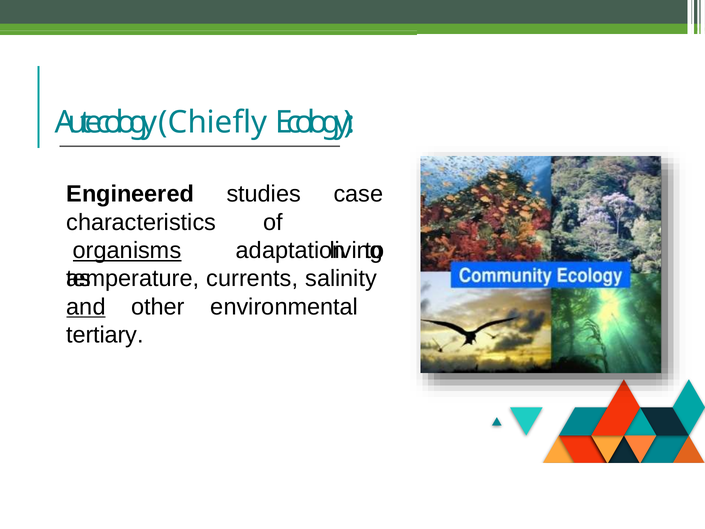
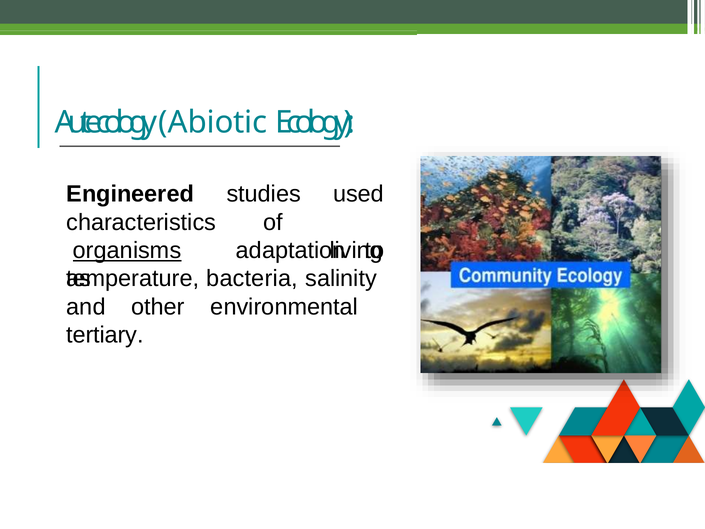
Chiefly: Chiefly -> Abiotic
case: case -> used
currents: currents -> bacteria
and underline: present -> none
